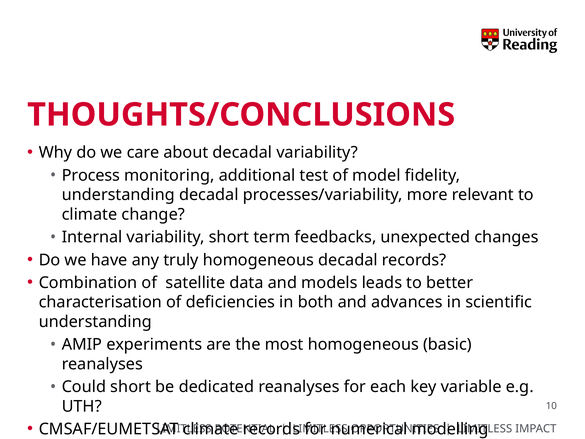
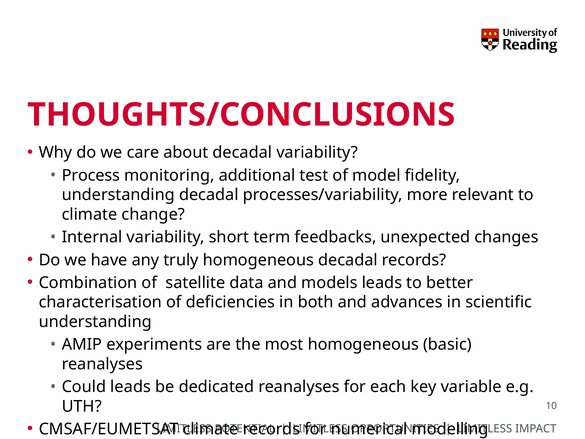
Could short: short -> leads
